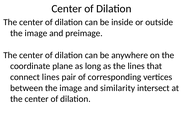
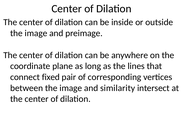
connect lines: lines -> fixed
